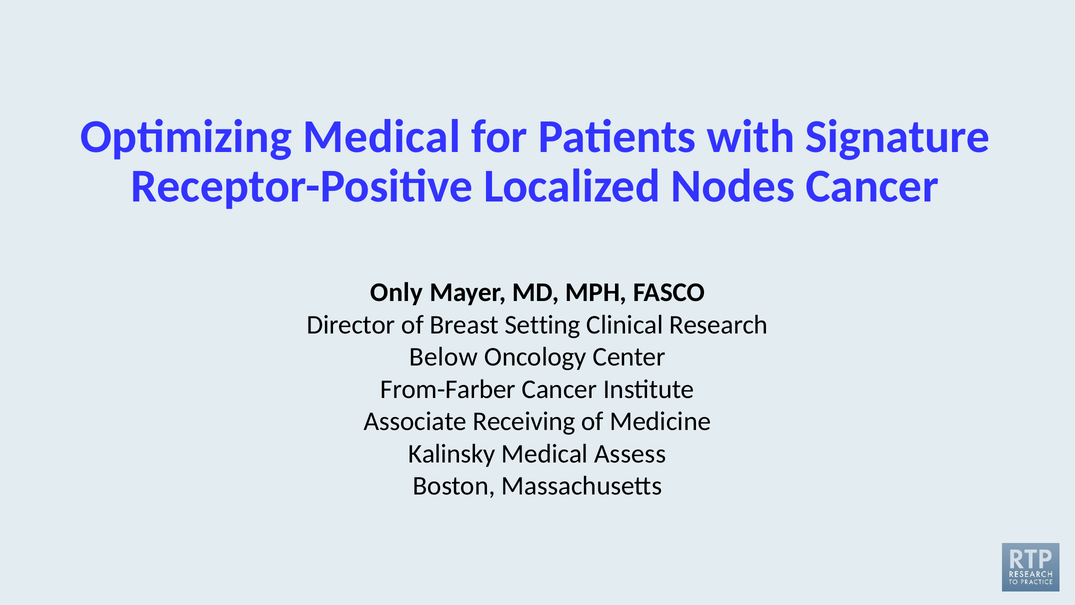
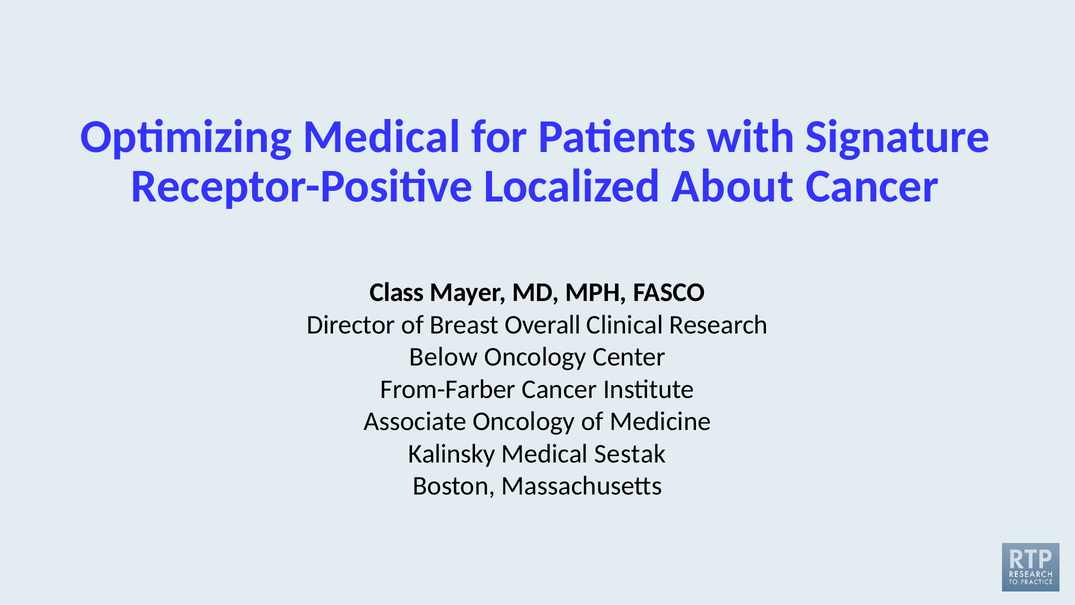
Nodes: Nodes -> About
Only: Only -> Class
Setting: Setting -> Overall
Associate Receiving: Receiving -> Oncology
Assess: Assess -> Sestak
